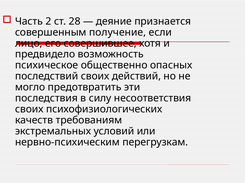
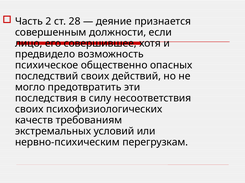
получение: получение -> должности
